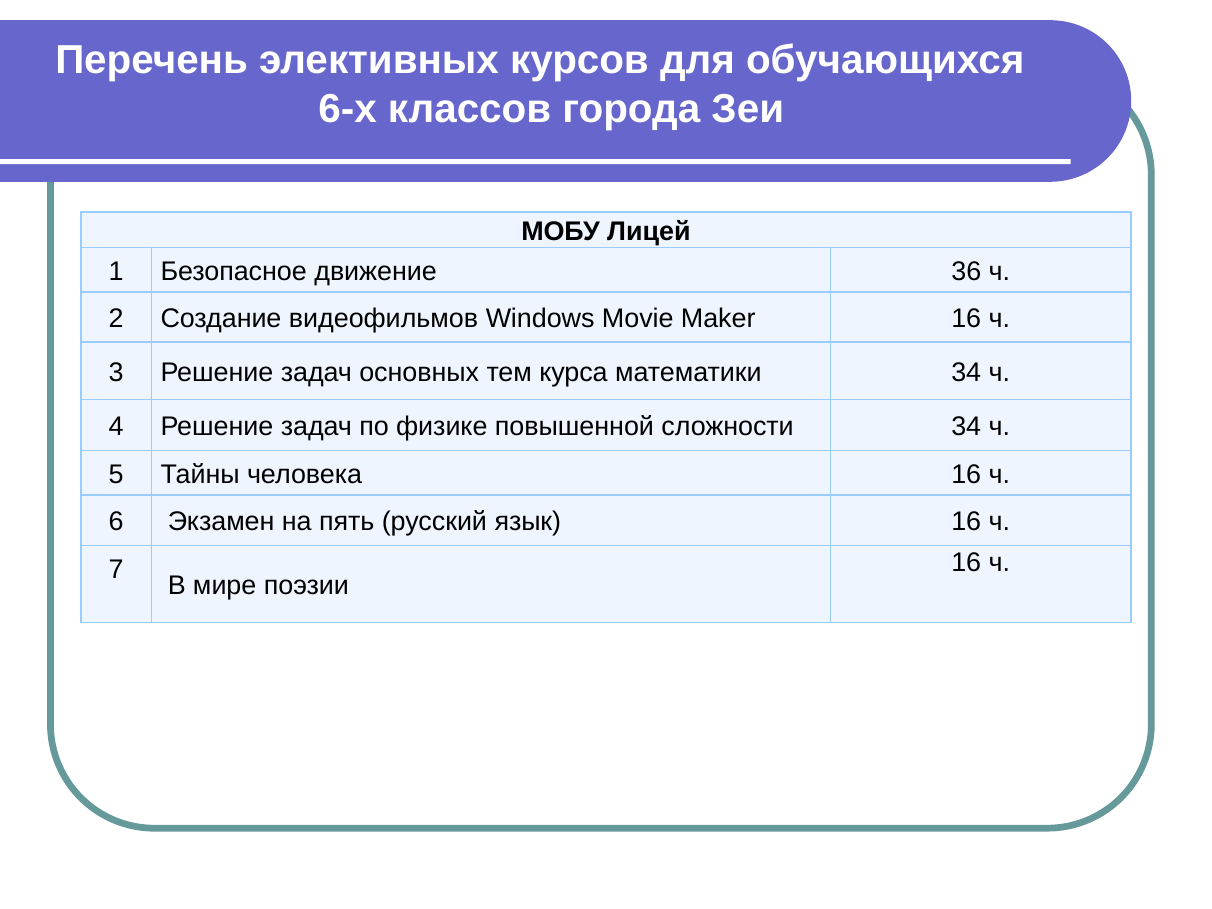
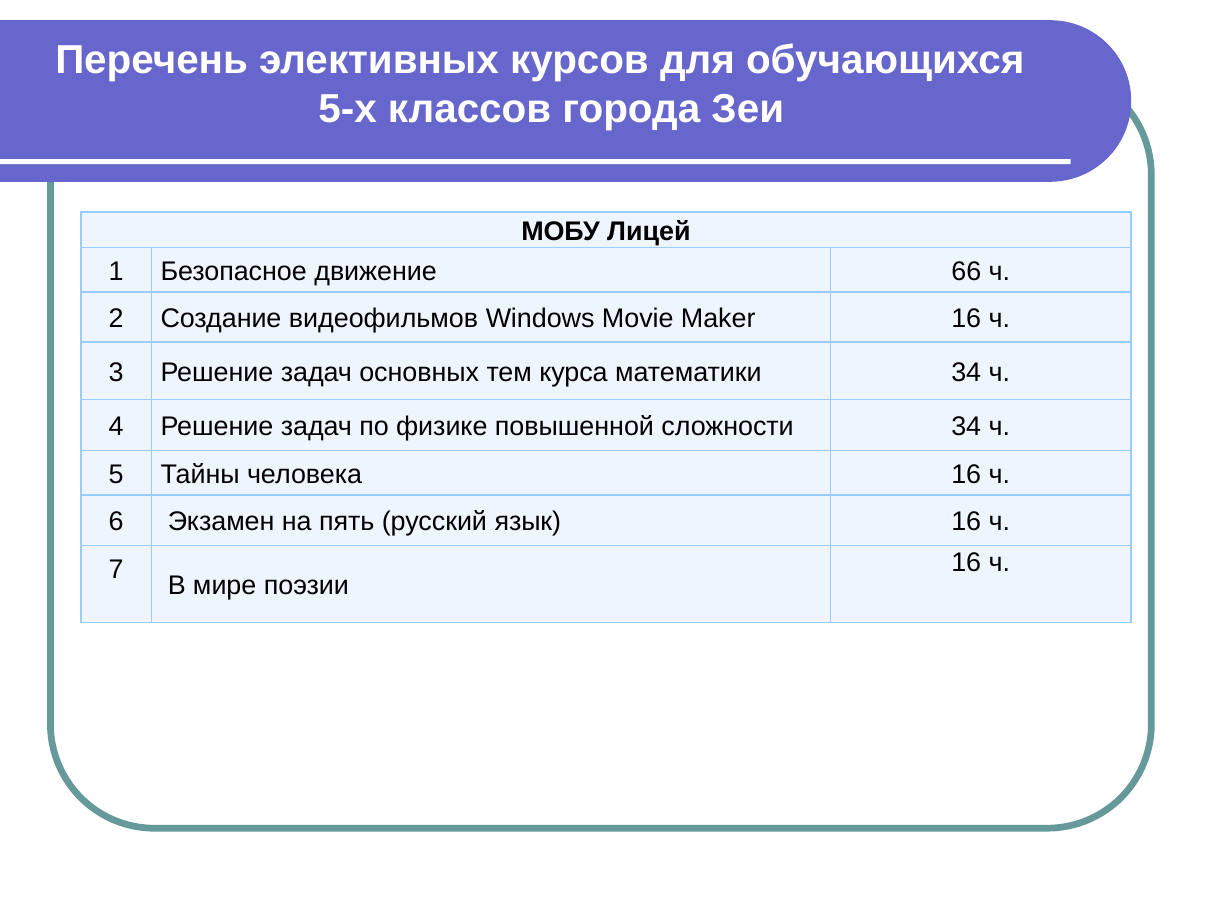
6-х: 6-х -> 5-х
36: 36 -> 66
